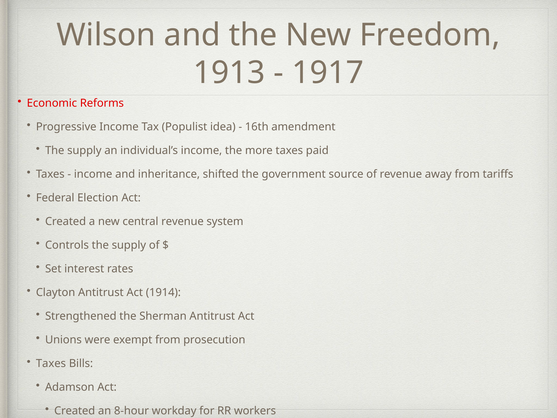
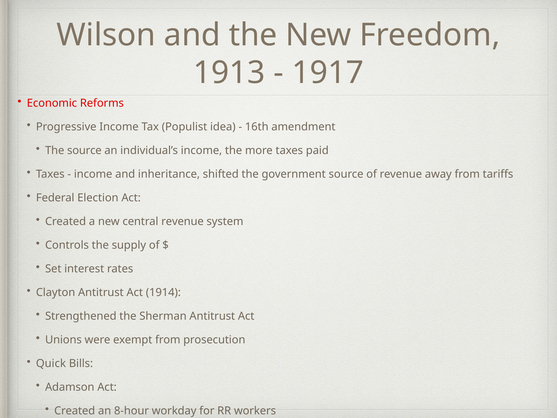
supply at (84, 150): supply -> source
Taxes at (51, 363): Taxes -> Quick
